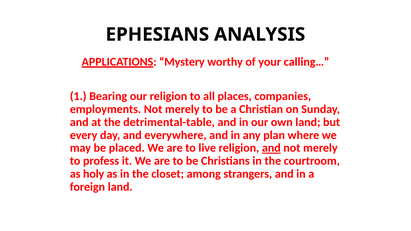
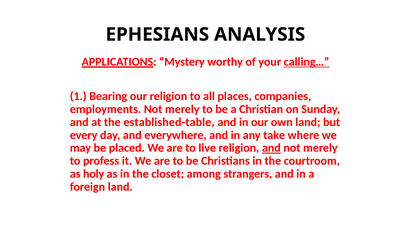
calling… underline: none -> present
detrimental-table: detrimental-table -> established-table
plan: plan -> take
